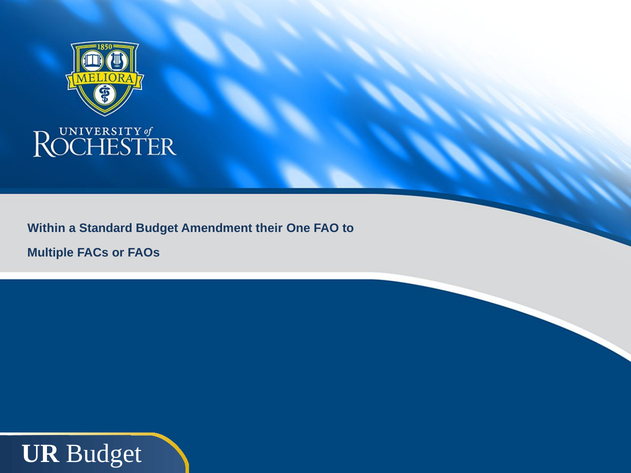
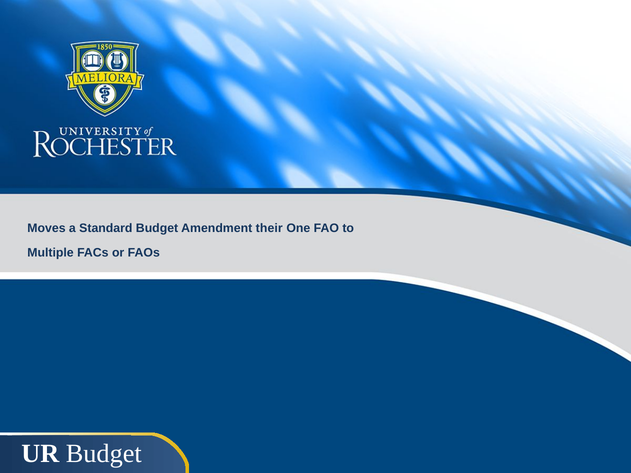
Within: Within -> Moves
